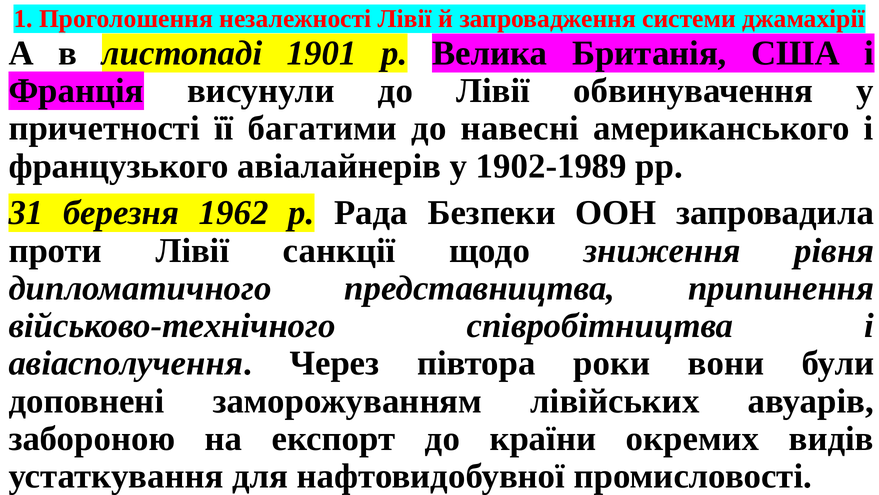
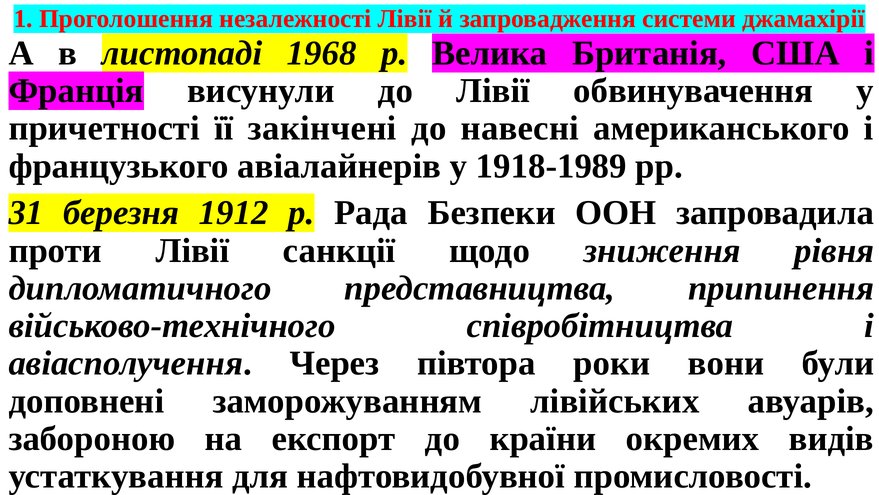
1901: 1901 -> 1968
багатими: багатими -> закінчені
1902-1989: 1902-1989 -> 1918-1989
1962: 1962 -> 1912
